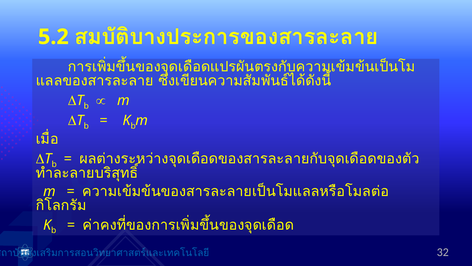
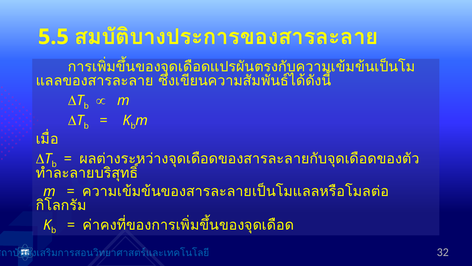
5.2: 5.2 -> 5.5
